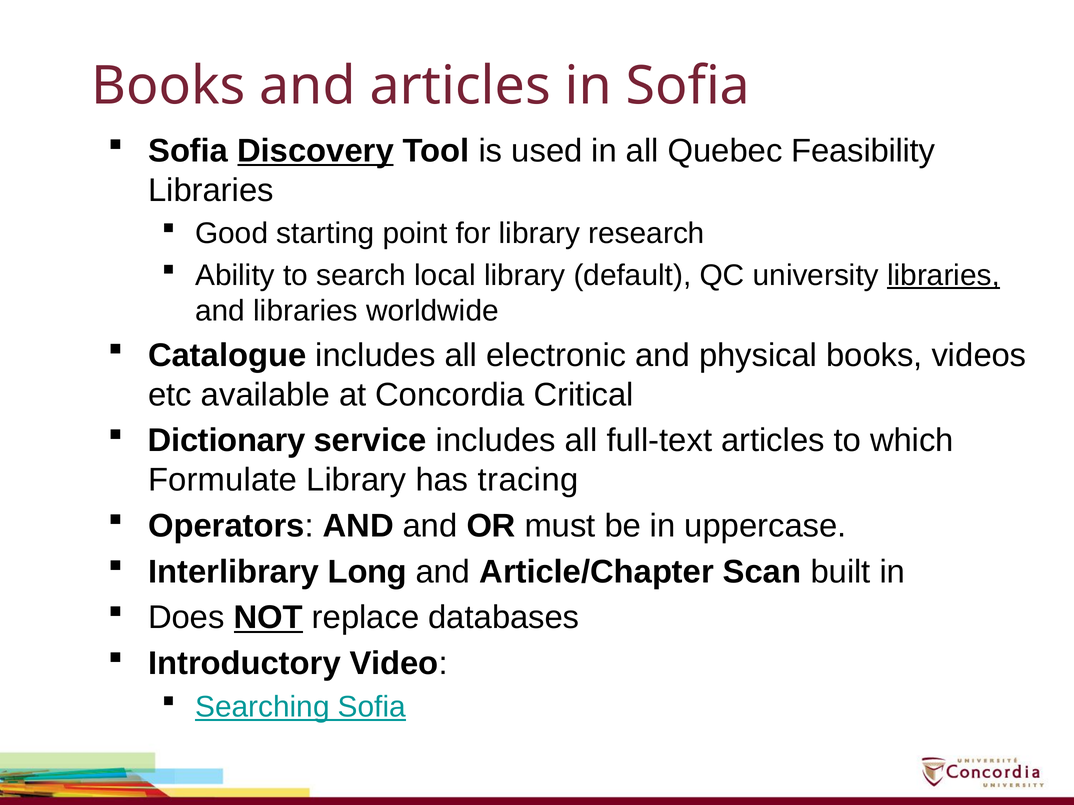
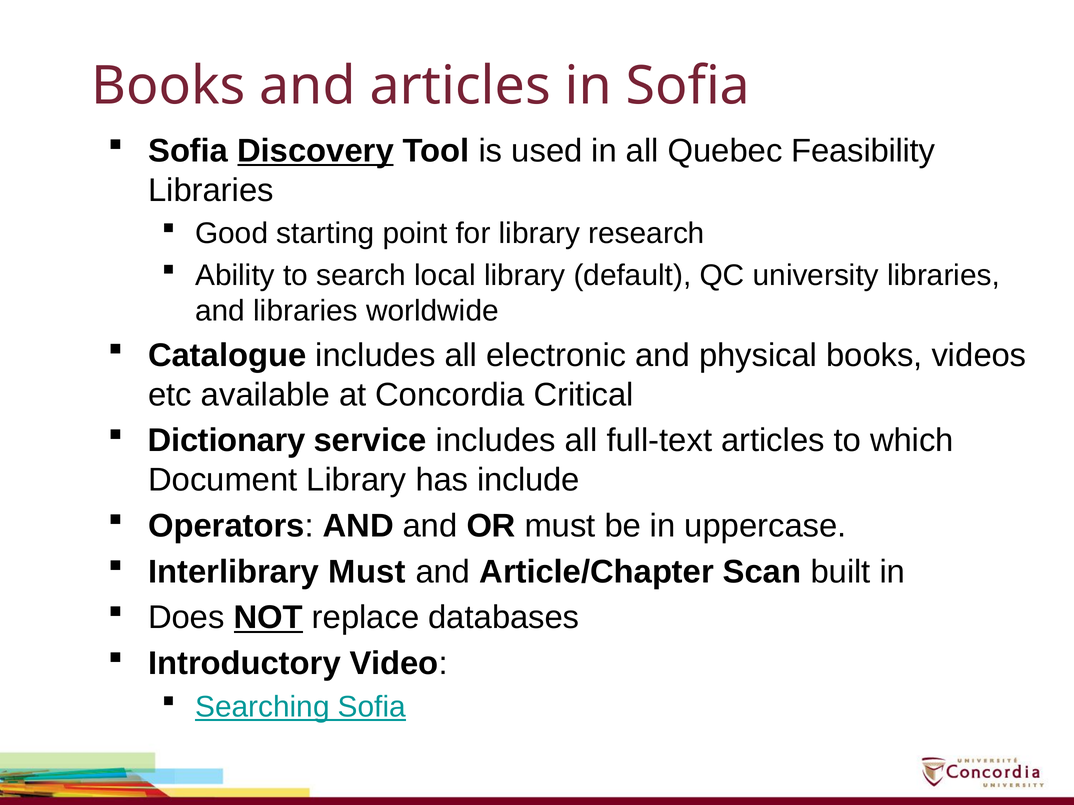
libraries at (944, 275) underline: present -> none
Formulate: Formulate -> Document
tracing: tracing -> include
Interlibrary Long: Long -> Must
